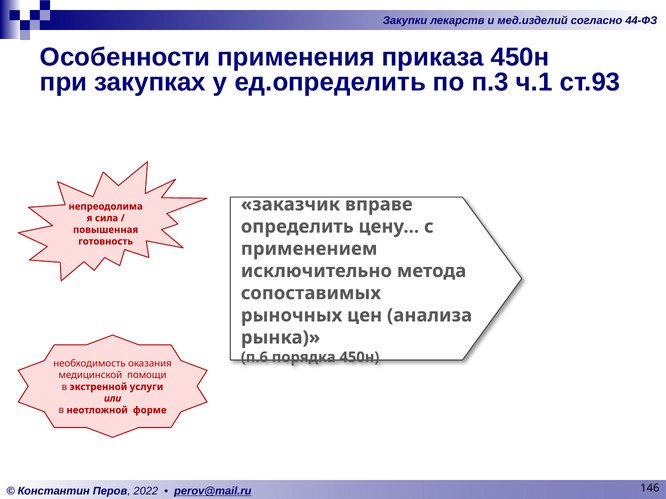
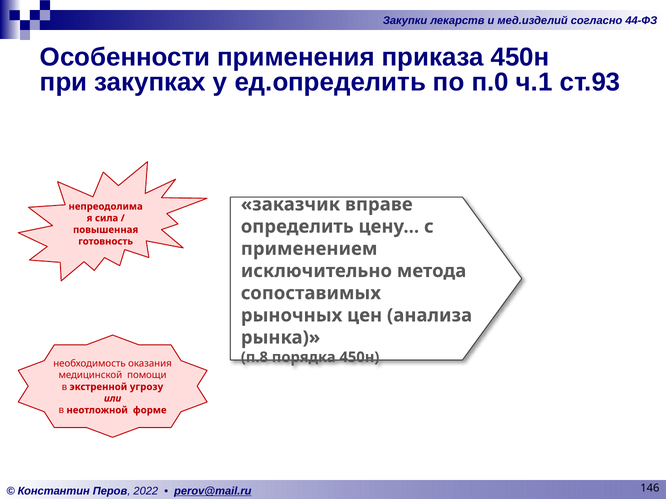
п.3: п.3 -> п.0
п.6: п.6 -> п.8
услуги: услуги -> угрозу
